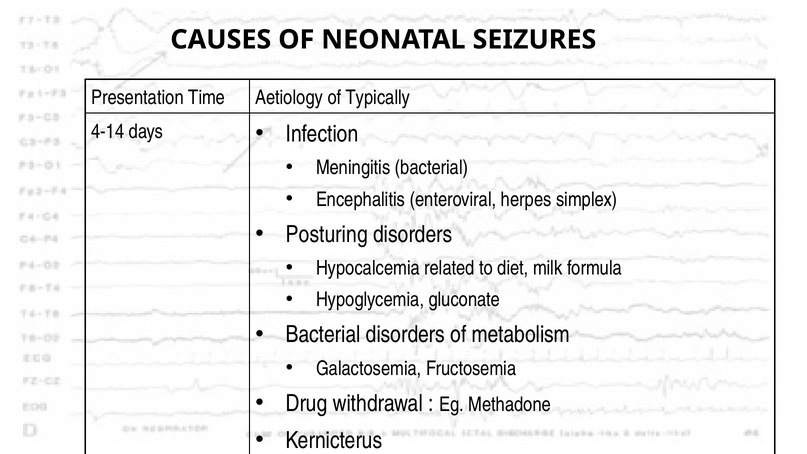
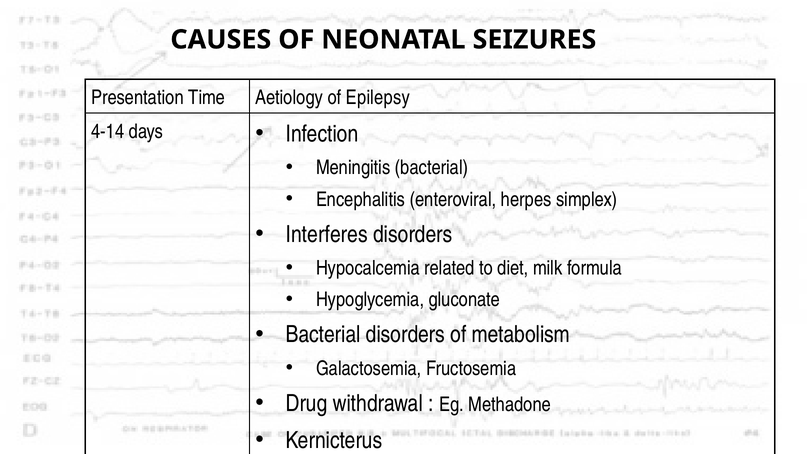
Typically: Typically -> Epilepsy
Posturing: Posturing -> Interferes
